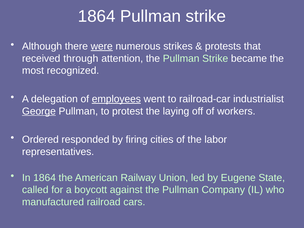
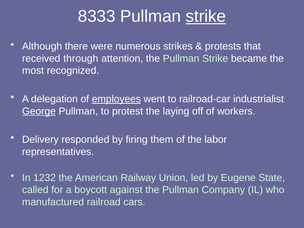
1864 at (97, 16): 1864 -> 8333
strike at (206, 16) underline: none -> present
were underline: present -> none
Ordered: Ordered -> Delivery
cities: cities -> them
In 1864: 1864 -> 1232
